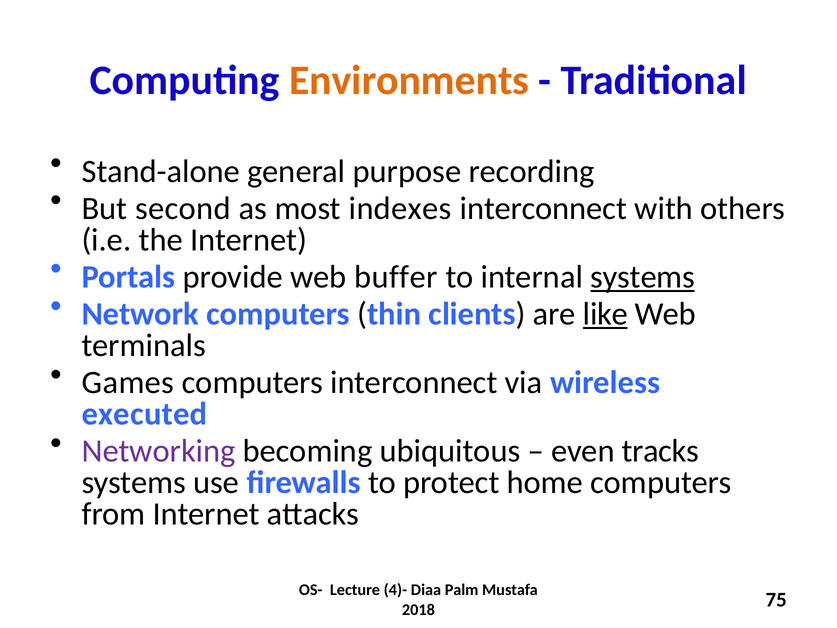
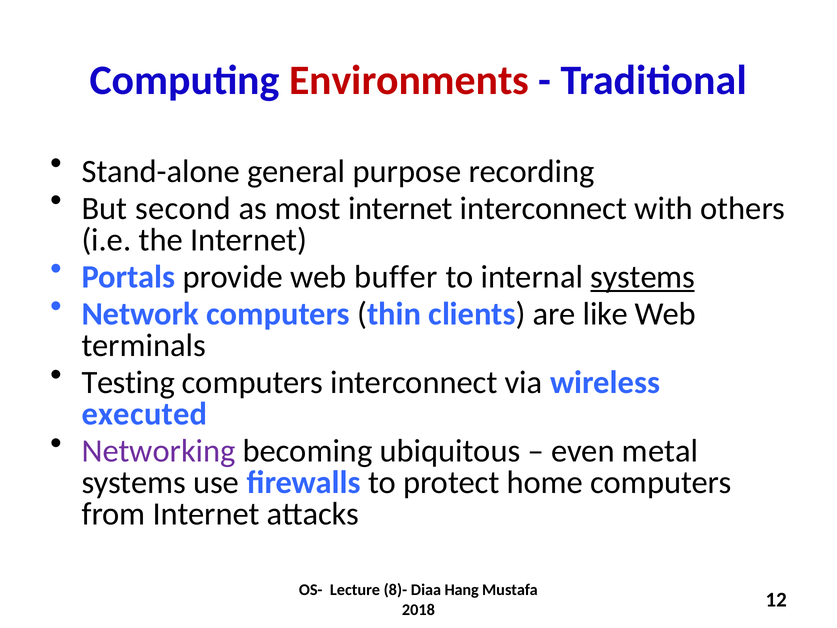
Environments colour: orange -> red
most indexes: indexes -> internet
like underline: present -> none
Games: Games -> Testing
tracks: tracks -> metal
4)-: 4)- -> 8)-
Palm: Palm -> Hang
75: 75 -> 12
